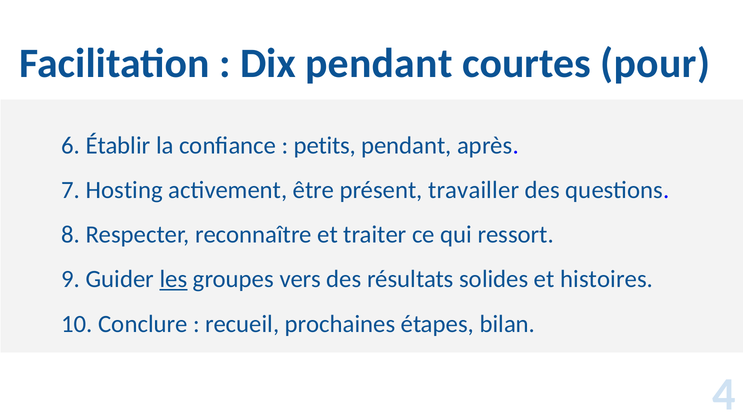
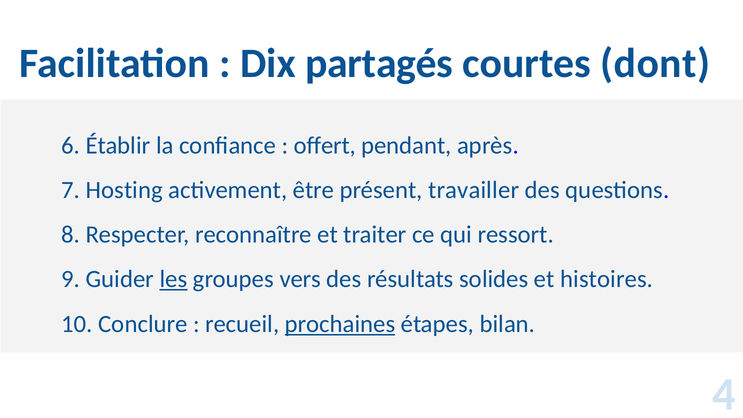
Dix pendant: pendant -> partagés
pour: pour -> dont
petits: petits -> offert
prochaines underline: none -> present
